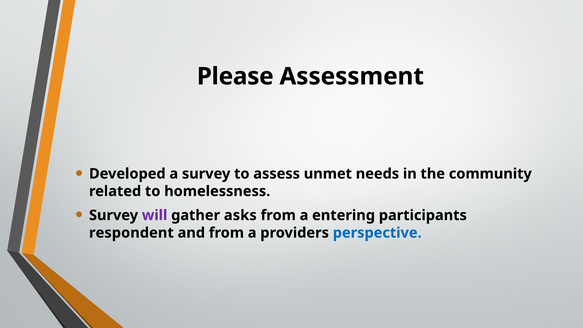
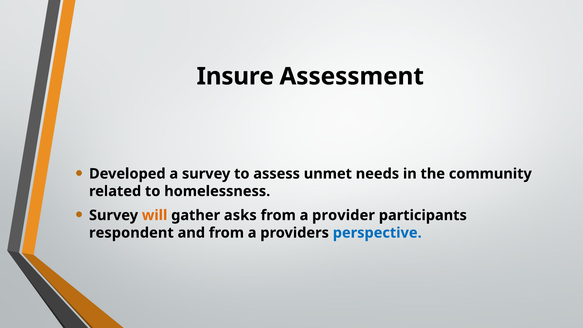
Please: Please -> Insure
will colour: purple -> orange
entering: entering -> provider
